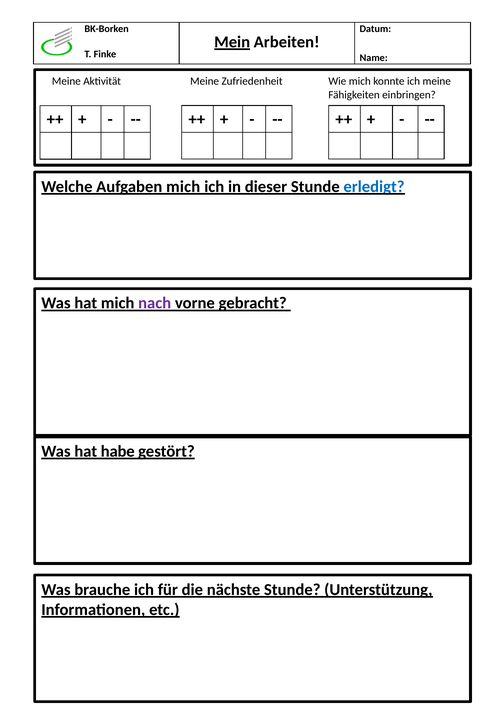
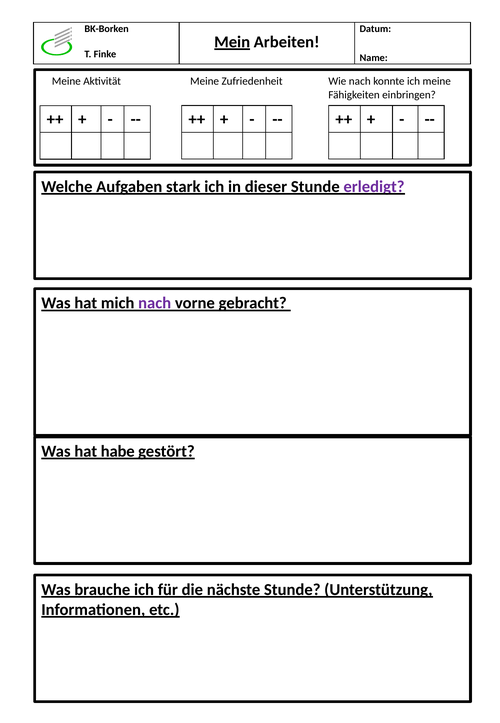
Wie mich: mich -> nach
Aufgaben mich: mich -> stark
erledigt colour: blue -> purple
